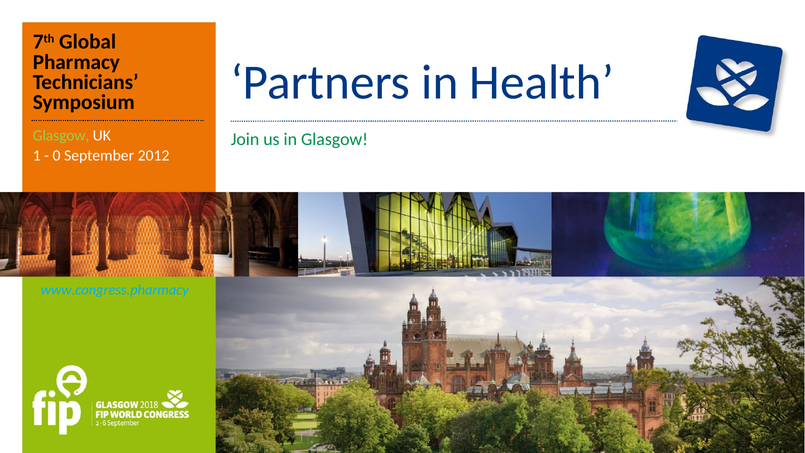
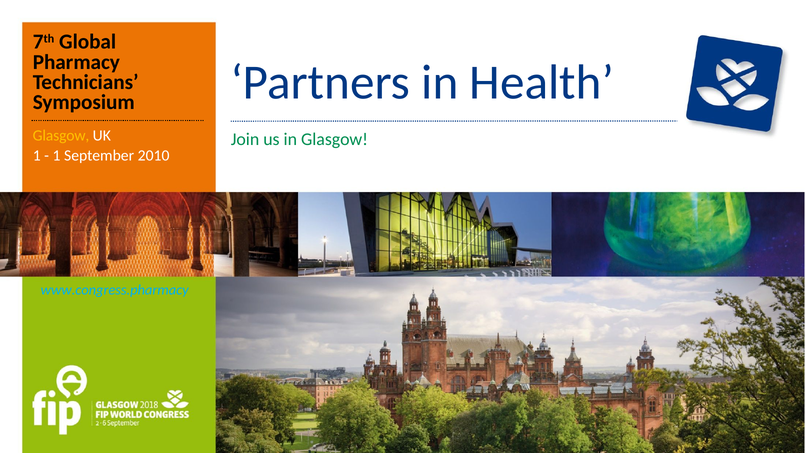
Glasgow at (61, 135) colour: light green -> yellow
0 at (57, 156): 0 -> 1
2012: 2012 -> 2010
